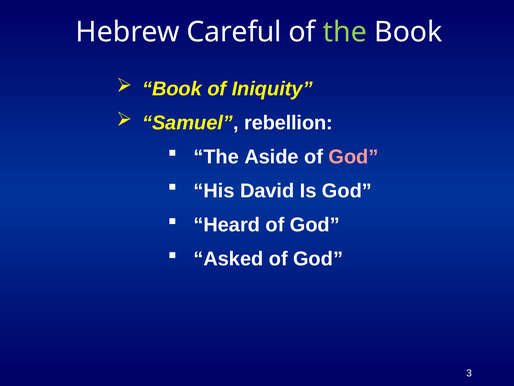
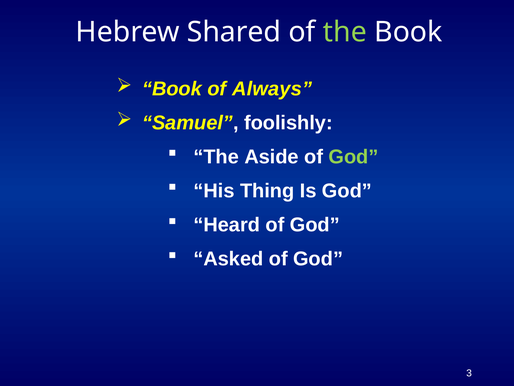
Careful: Careful -> Shared
Iniquity: Iniquity -> Always
rebellion: rebellion -> foolishly
God at (354, 157) colour: pink -> light green
David: David -> Thing
